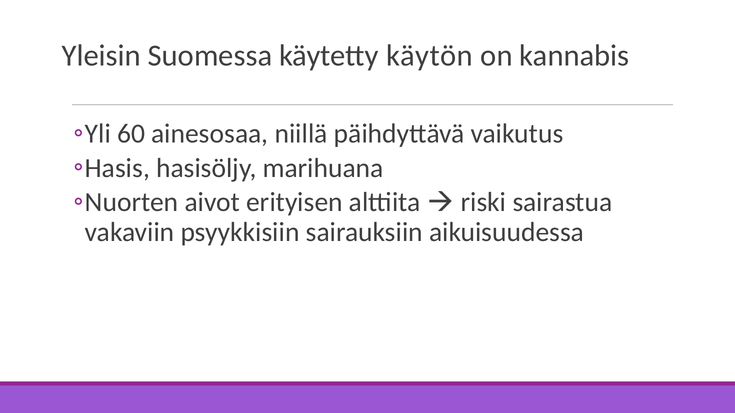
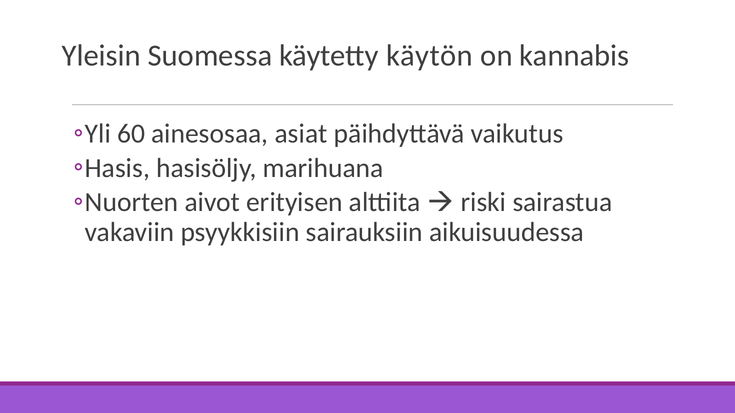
niillä: niillä -> asiat
